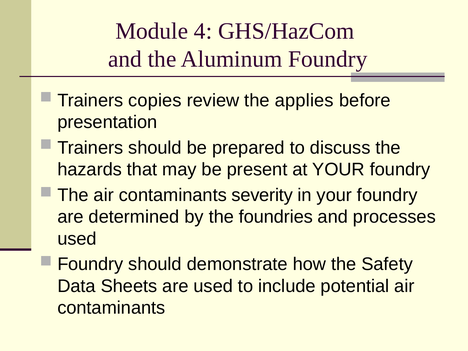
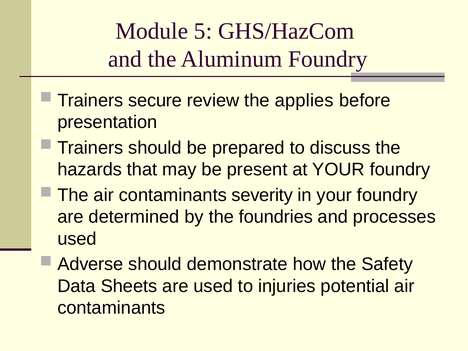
4: 4 -> 5
copies: copies -> secure
Foundry at (90, 264): Foundry -> Adverse
include: include -> injuries
